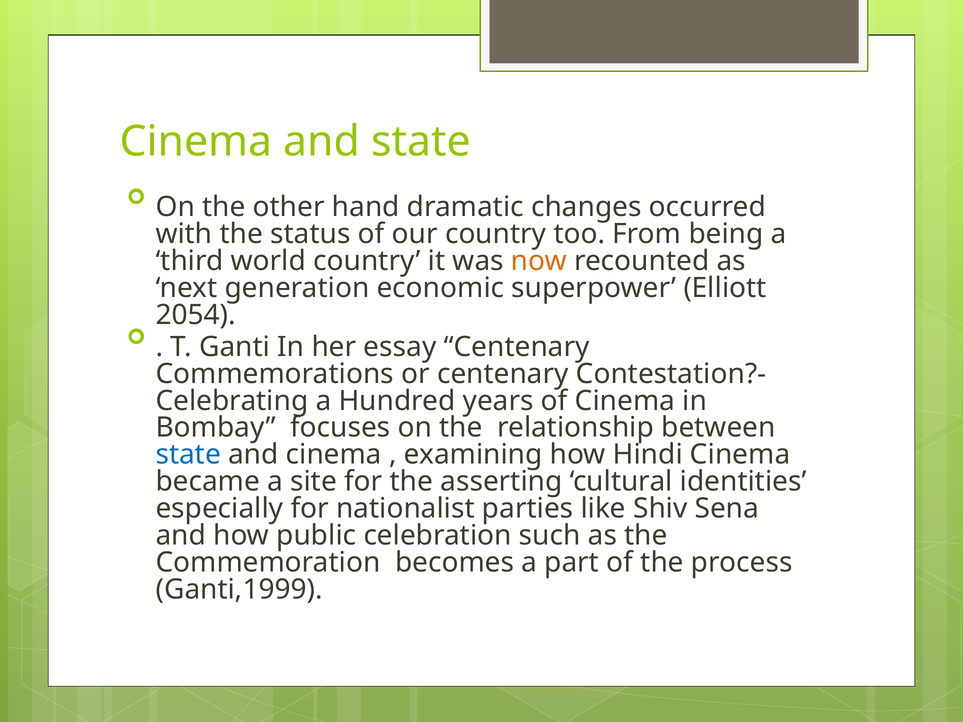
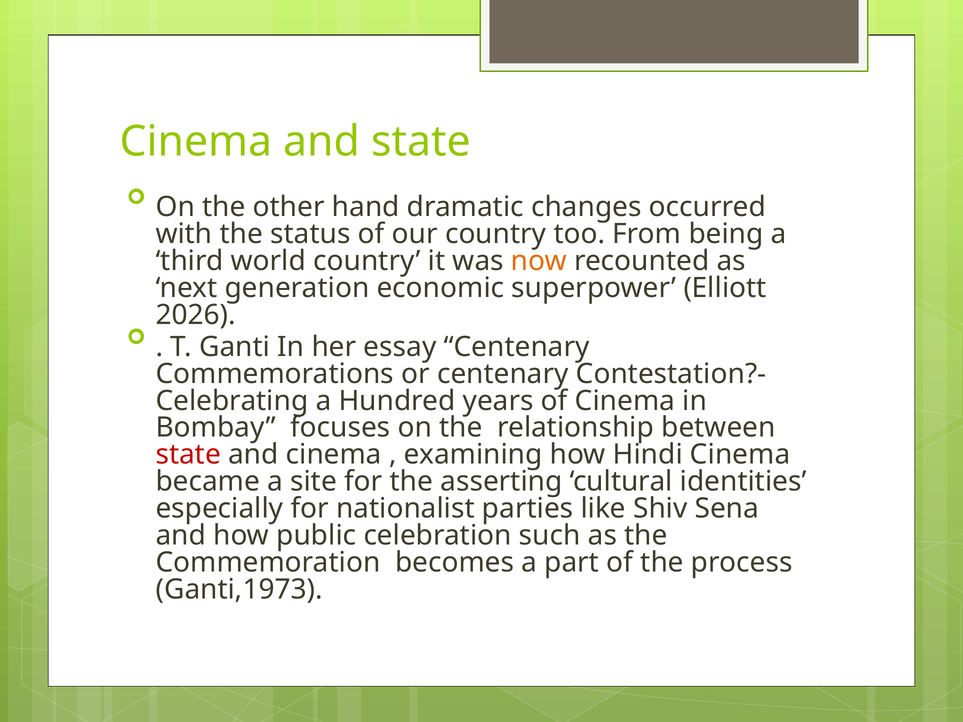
2054: 2054 -> 2026
state at (188, 455) colour: blue -> red
Ganti,1999: Ganti,1999 -> Ganti,1973
